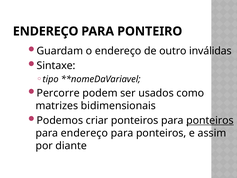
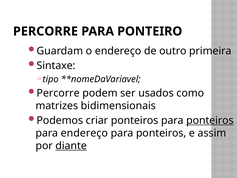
ENDEREÇO at (46, 31): ENDEREÇO -> PERCORRE
inválidas: inválidas -> primeira
diante underline: none -> present
